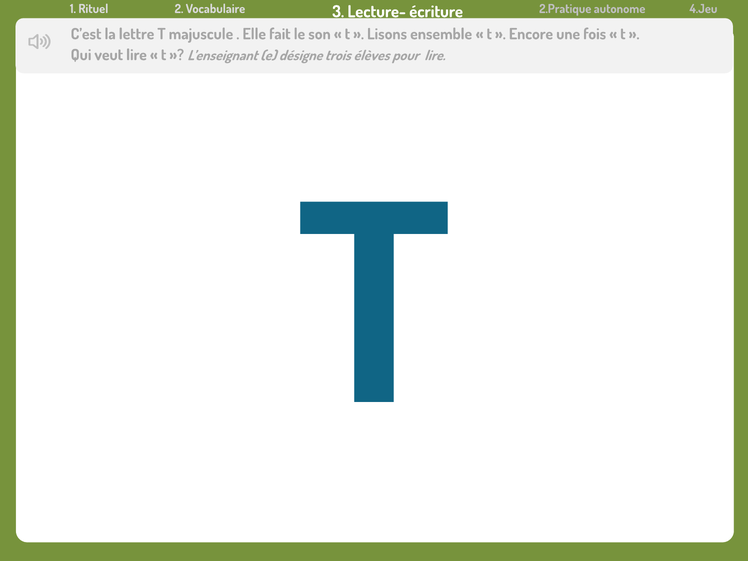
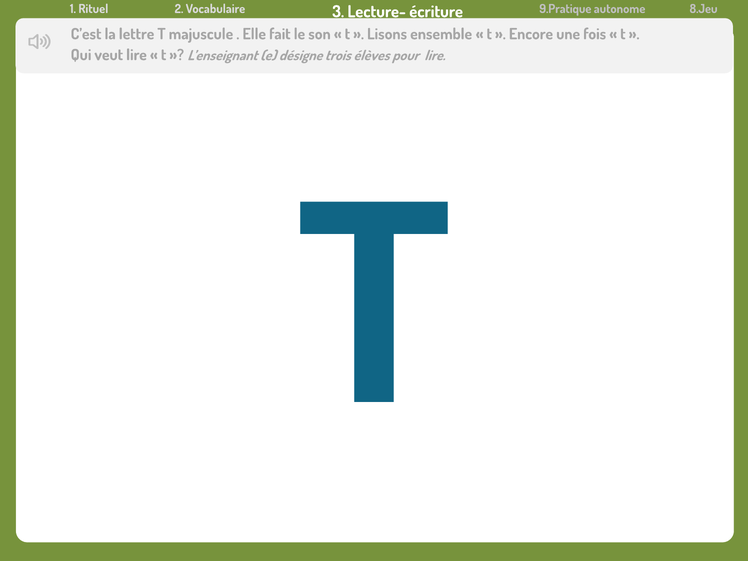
2.Pratique: 2.Pratique -> 9.Pratique
4.Jeu: 4.Jeu -> 8.Jeu
